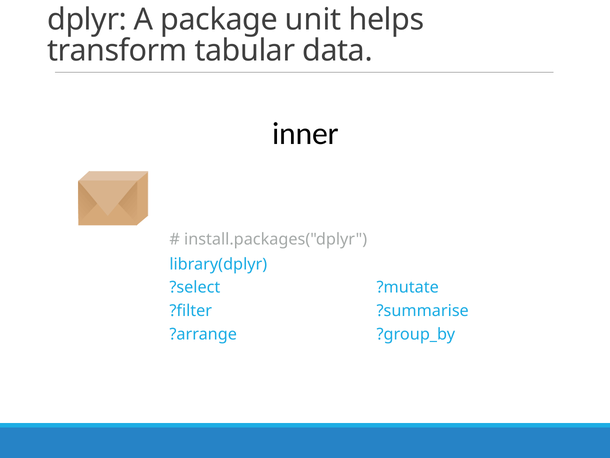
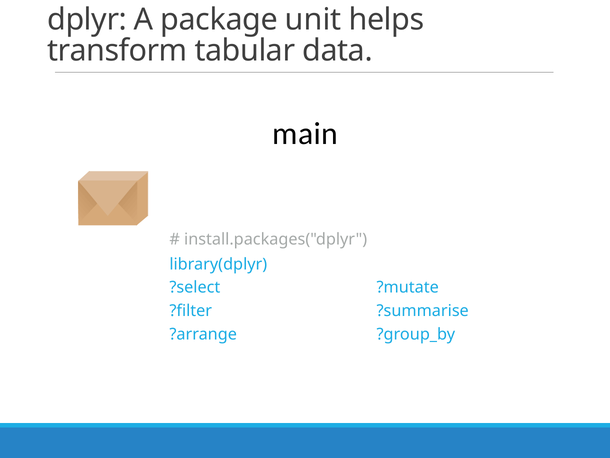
inner: inner -> main
